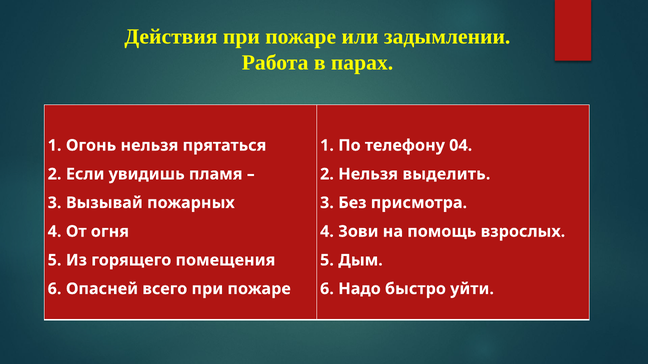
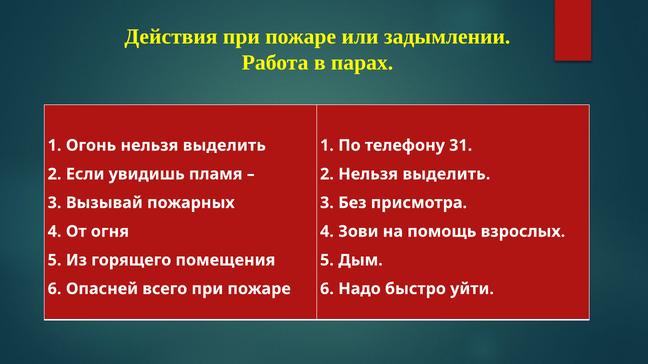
Огонь нельзя прятаться: прятаться -> выделить
04: 04 -> 31
